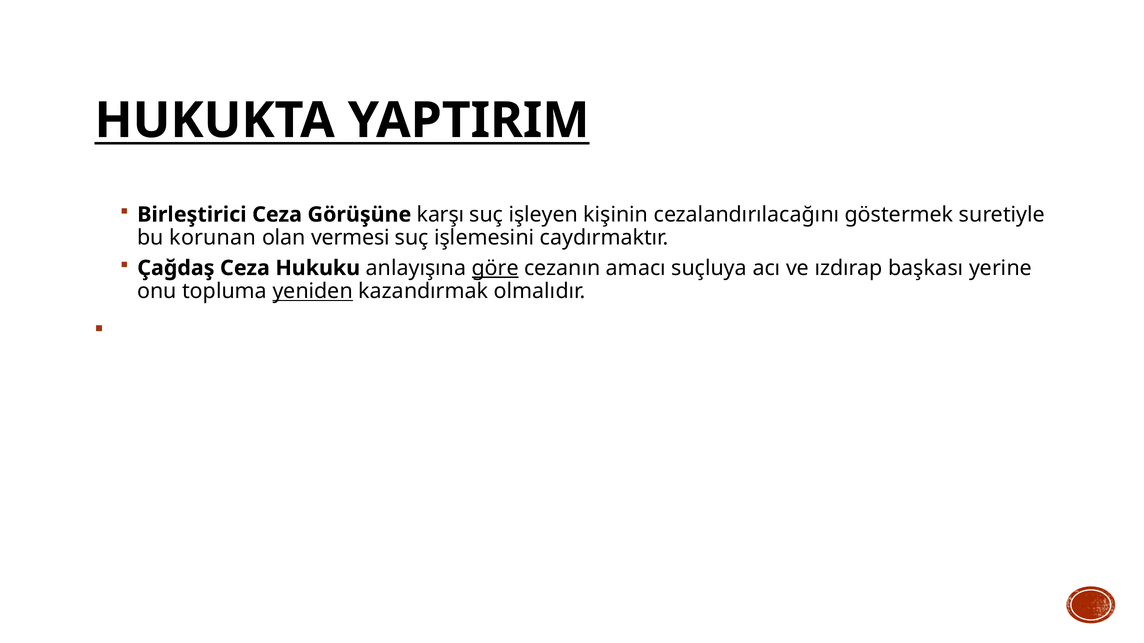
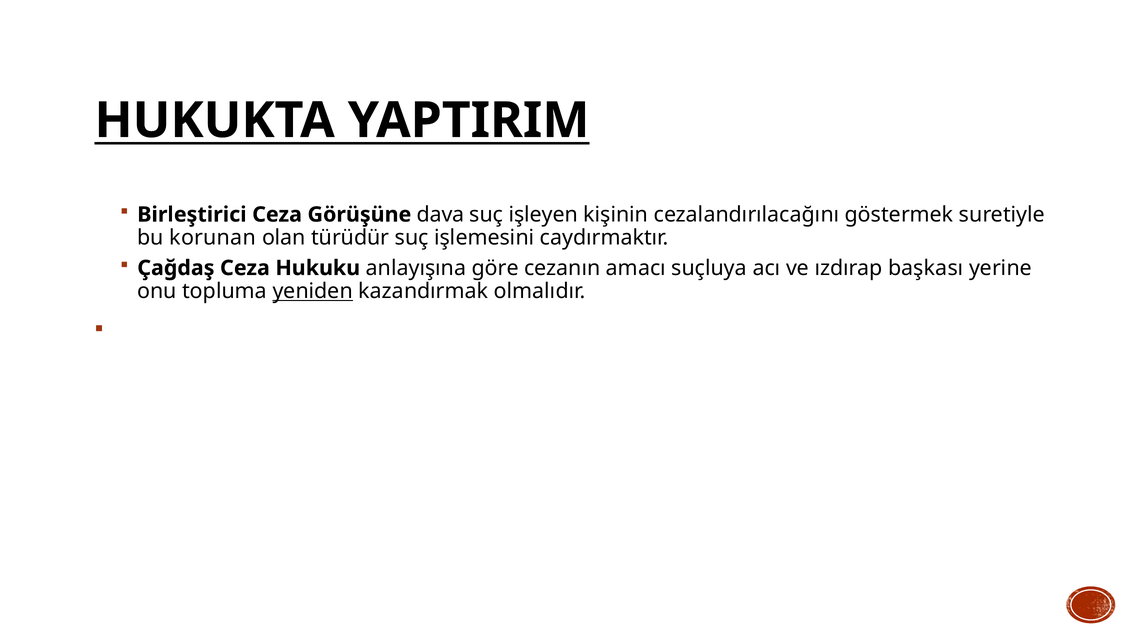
karşı: karşı -> dava
vermesi: vermesi -> türüdür
göre underline: present -> none
